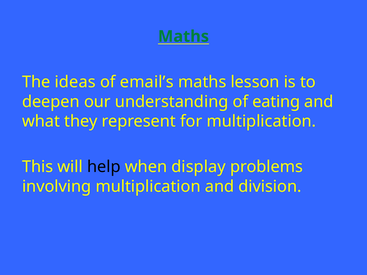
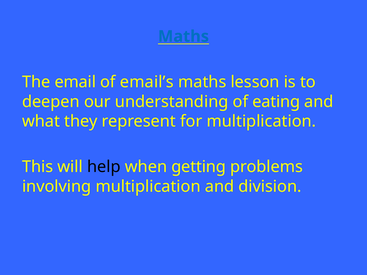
Maths at (183, 36) colour: green -> blue
ideas: ideas -> email
display: display -> getting
